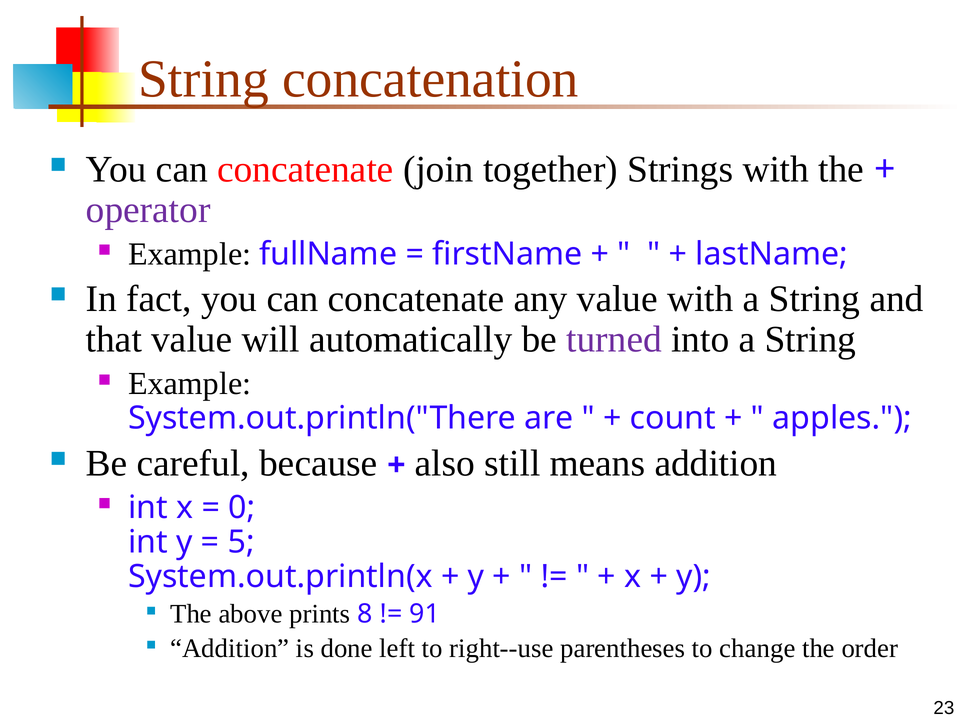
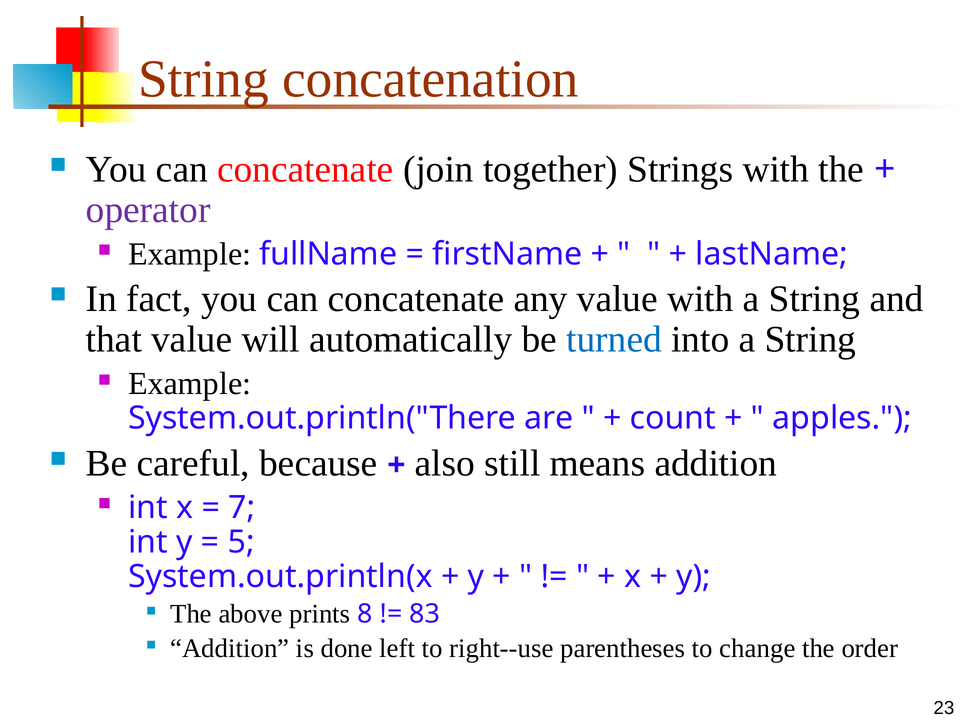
turned colour: purple -> blue
0: 0 -> 7
91: 91 -> 83
